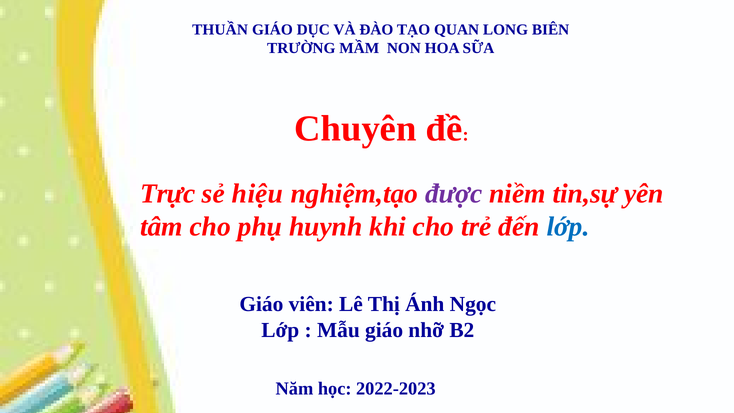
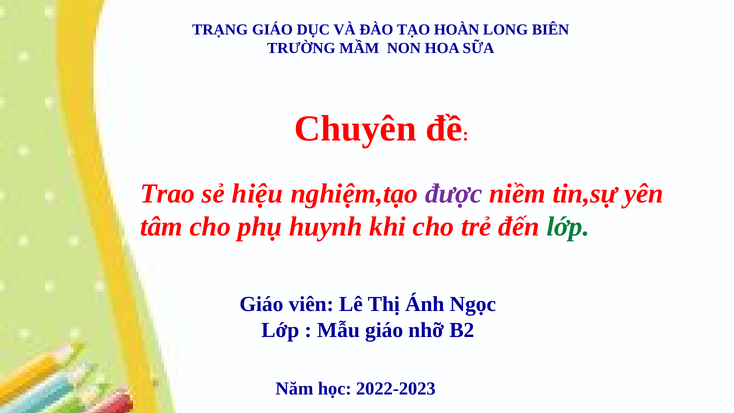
THUẦN: THUẦN -> TRẠNG
QUAN: QUAN -> HOÀN
Trực: Trực -> Trao
lớp at (568, 227) colour: blue -> green
